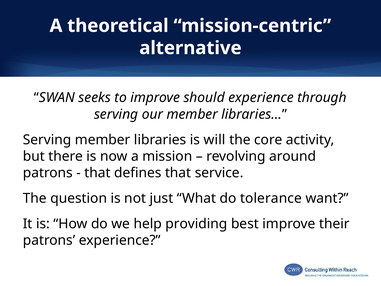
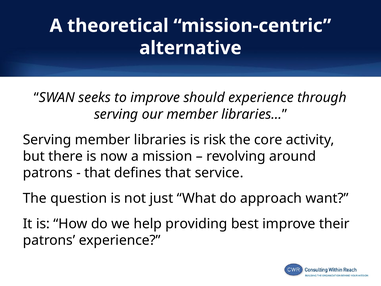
will: will -> risk
tolerance: tolerance -> approach
